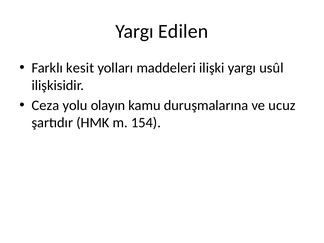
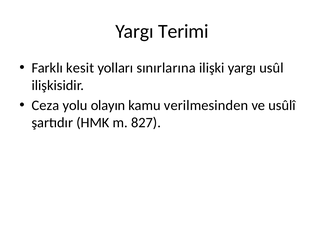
Edilen: Edilen -> Terimi
maddeleri: maddeleri -> sınırlarına
duruşmalarına: duruşmalarına -> verilmesinden
ucuz: ucuz -> usûlî
154: 154 -> 827
